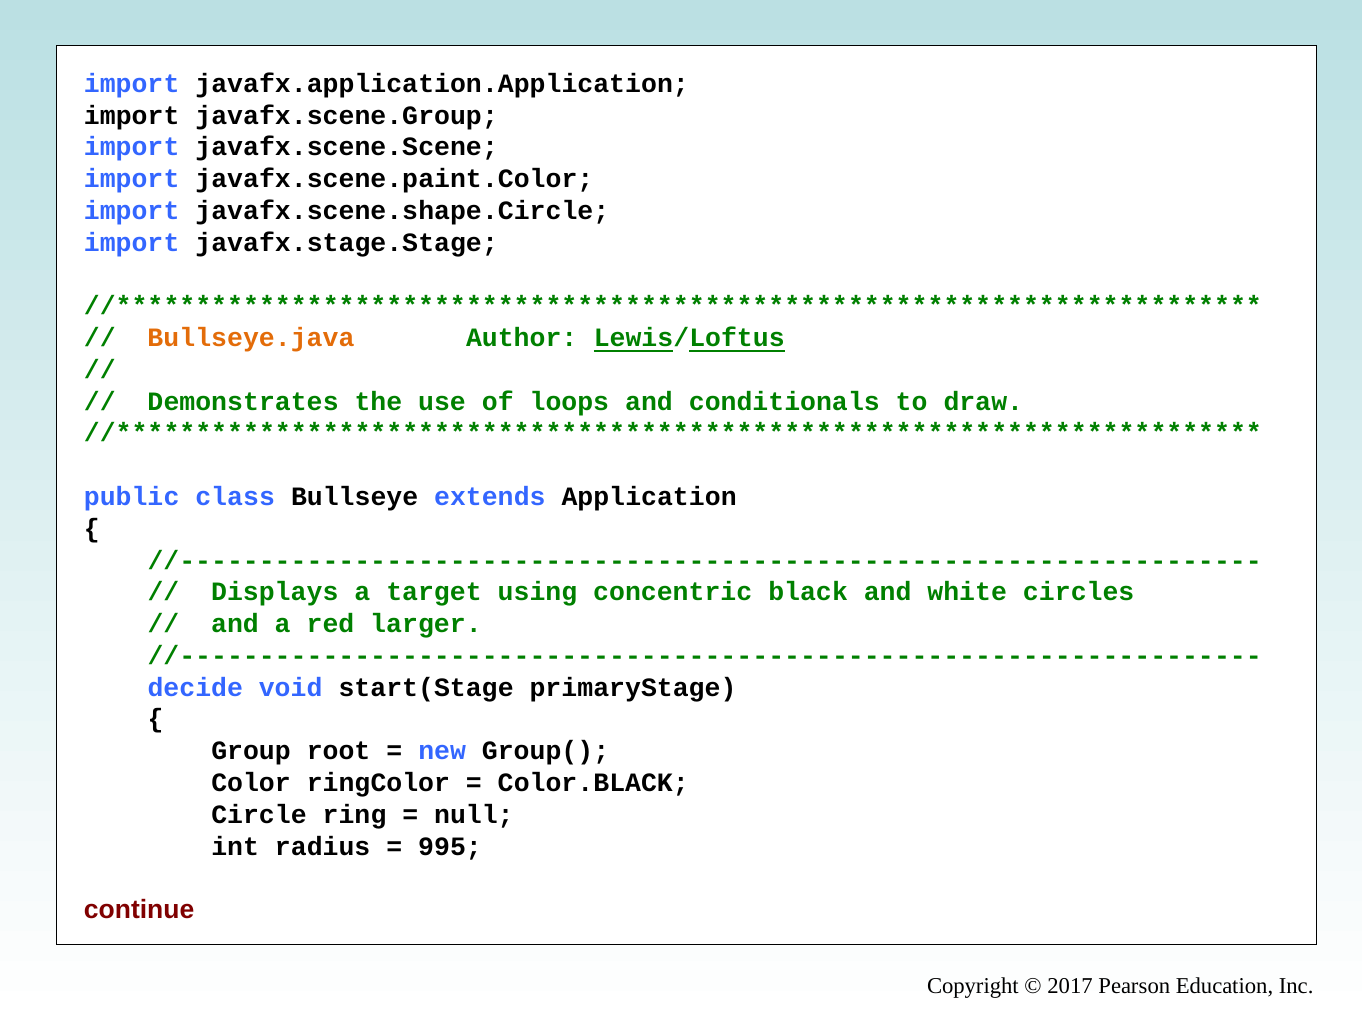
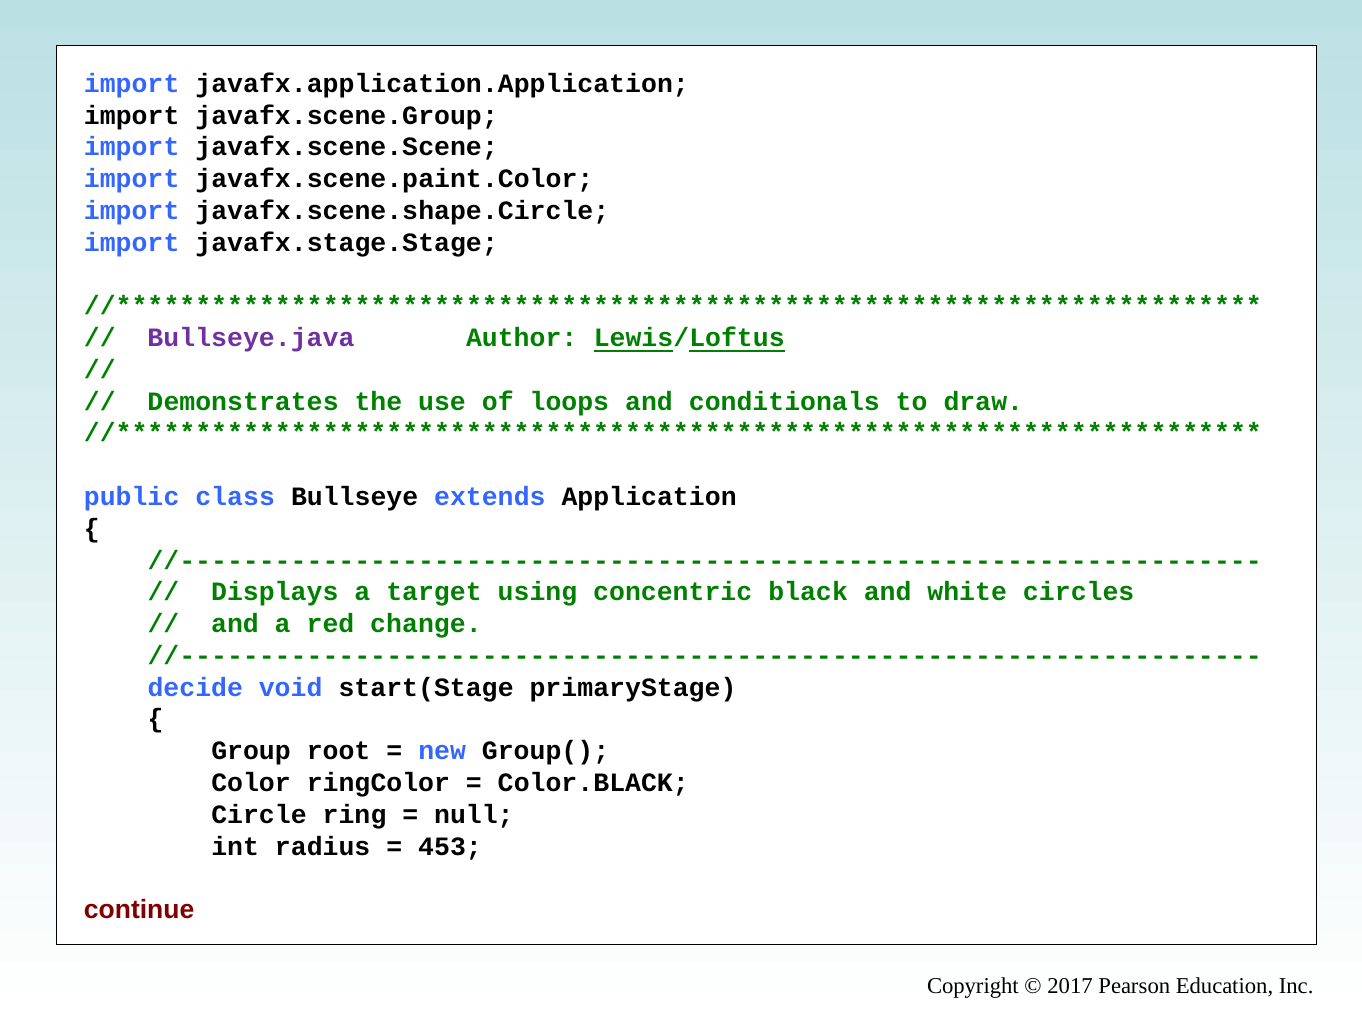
Bullseye.java colour: orange -> purple
larger: larger -> change
995: 995 -> 453
